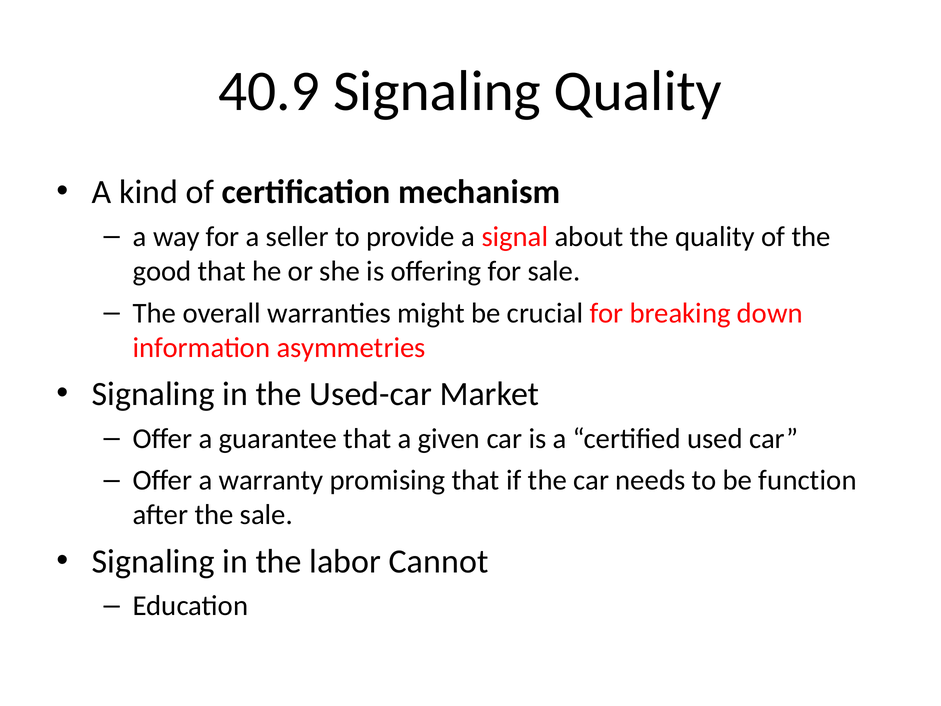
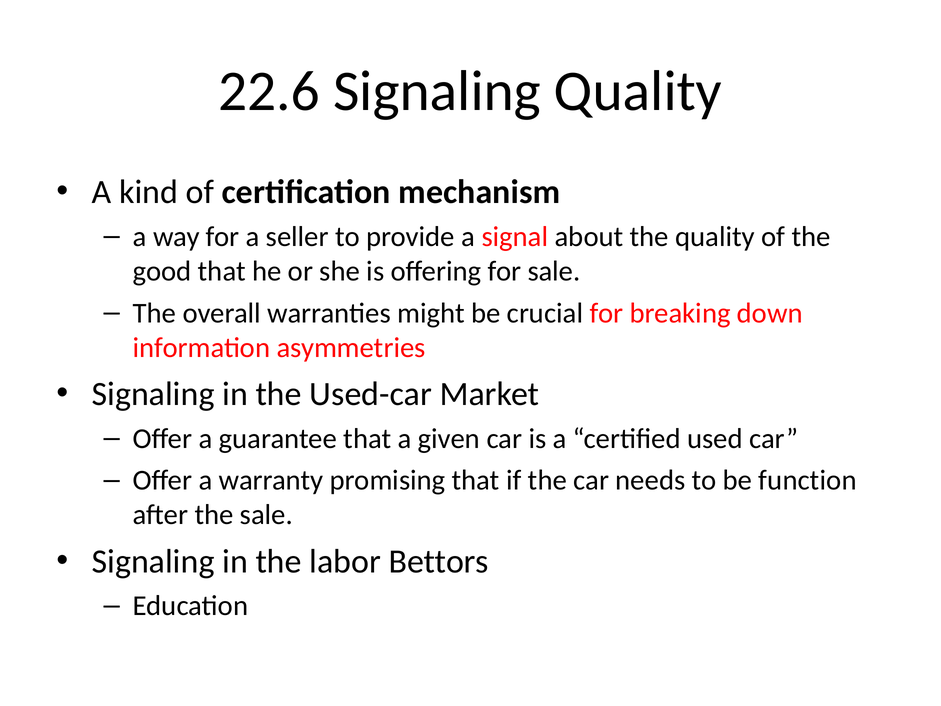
40.9: 40.9 -> 22.6
Cannot: Cannot -> Bettors
